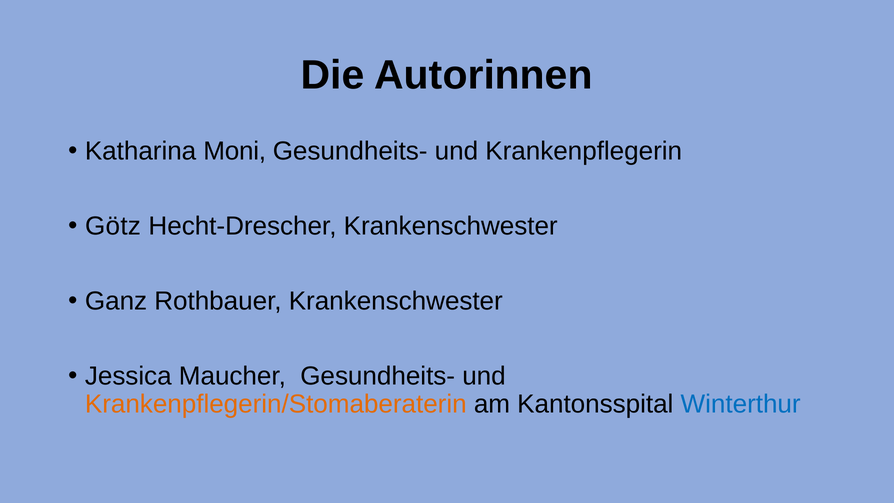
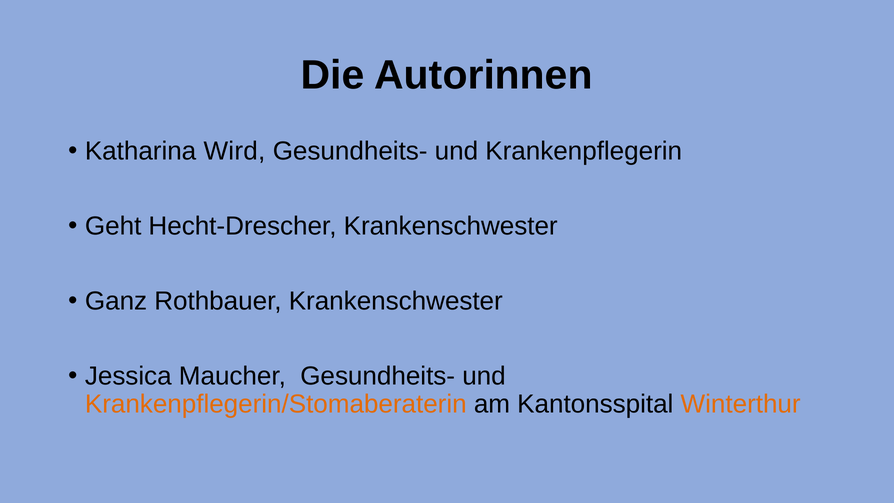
Moni: Moni -> Wird
Götz: Götz -> Geht
Winterthur colour: blue -> orange
